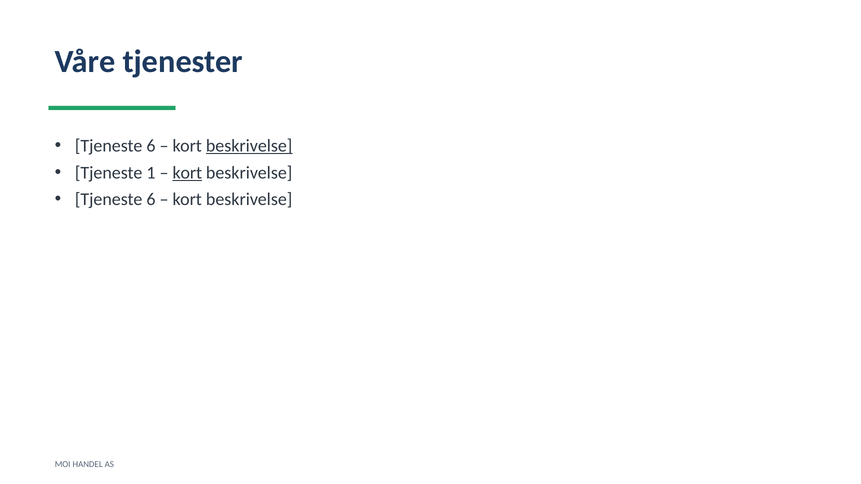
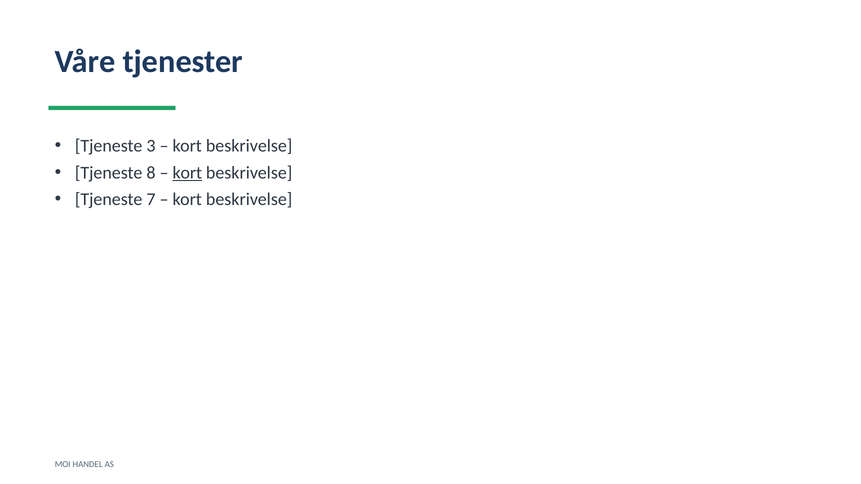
6 at (151, 146): 6 -> 3
beskrivelse at (249, 146) underline: present -> none
1: 1 -> 8
6 at (151, 200): 6 -> 7
